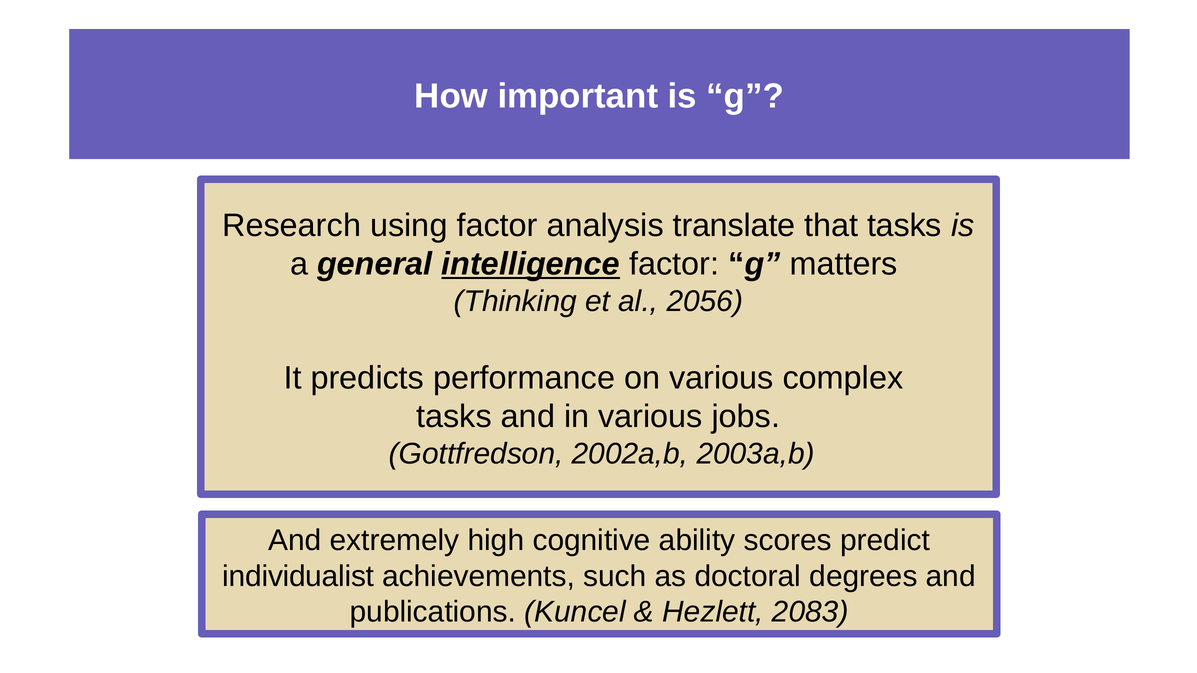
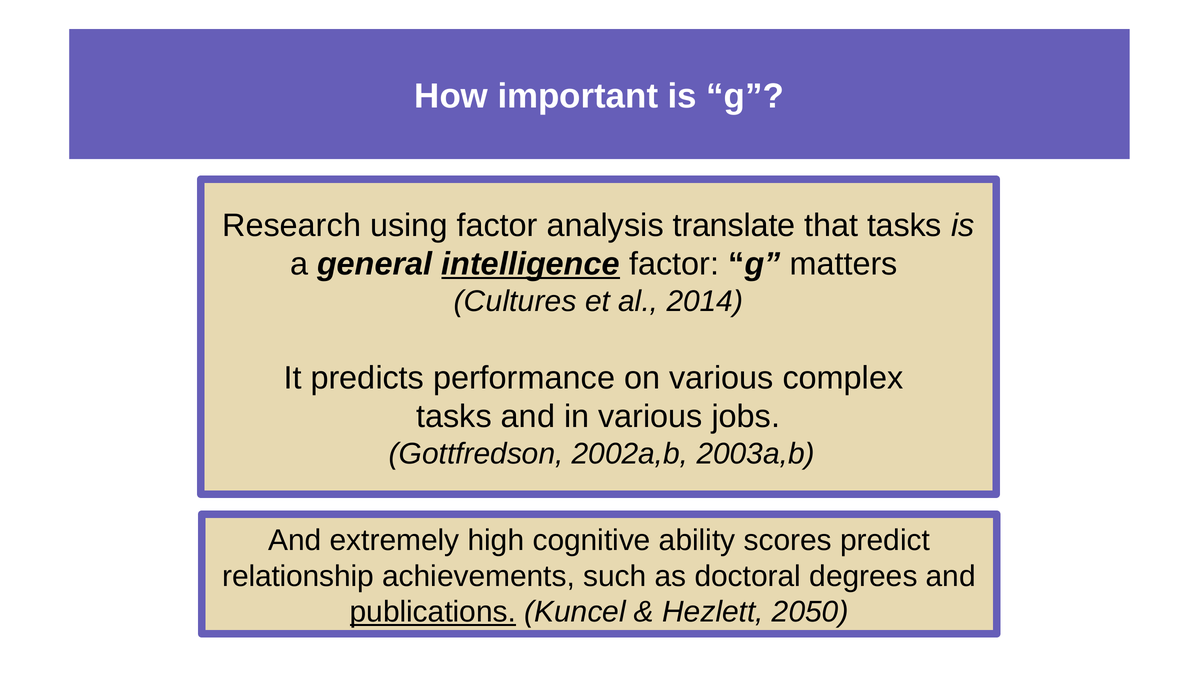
Thinking: Thinking -> Cultures
2056: 2056 -> 2014
individualist: individualist -> relationship
publications underline: none -> present
2083: 2083 -> 2050
